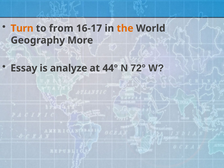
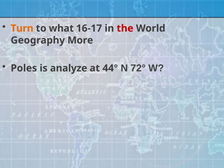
from: from -> what
the colour: orange -> red
Essay: Essay -> Poles
